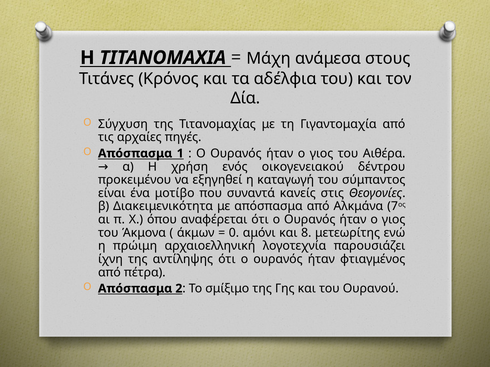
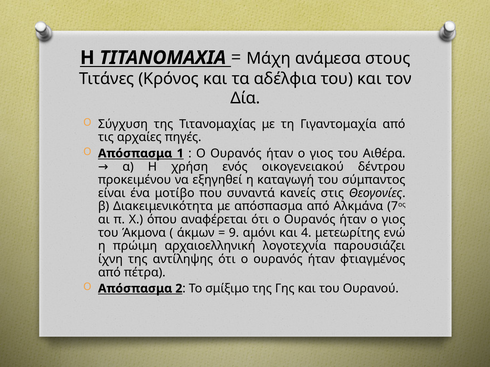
0: 0 -> 9
8: 8 -> 4
